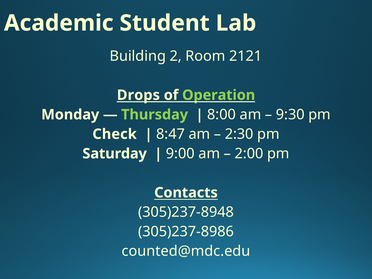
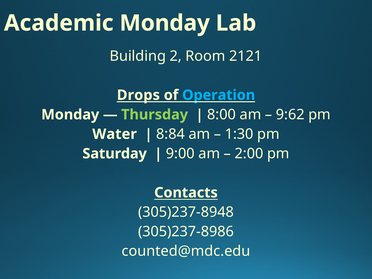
Academic Student: Student -> Monday
Operation colour: light green -> light blue
9:30: 9:30 -> 9:62
Check: Check -> Water
8:47: 8:47 -> 8:84
2:30: 2:30 -> 1:30
